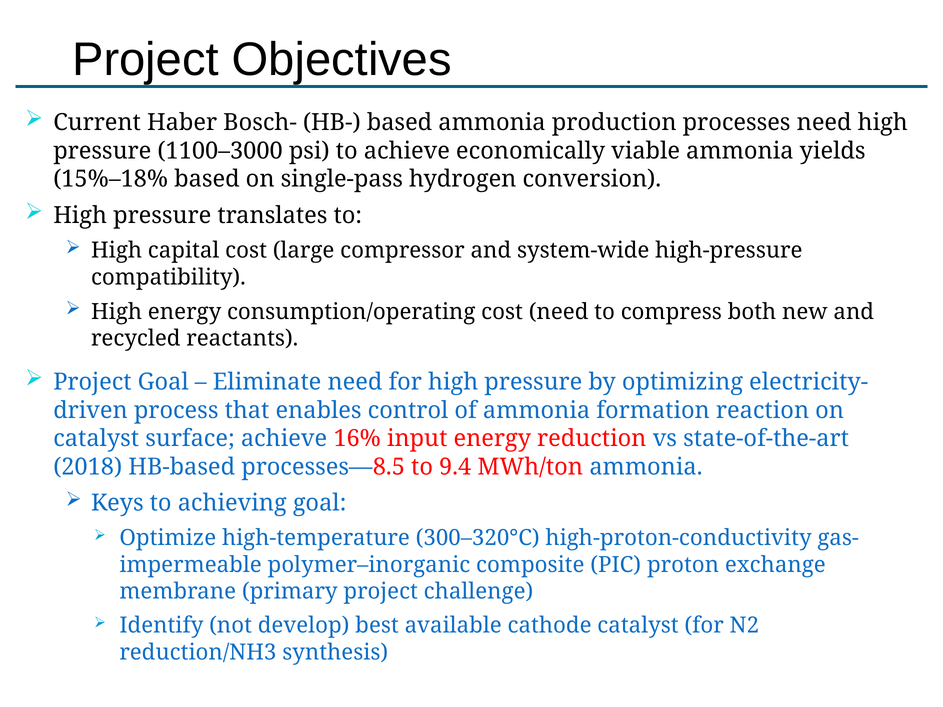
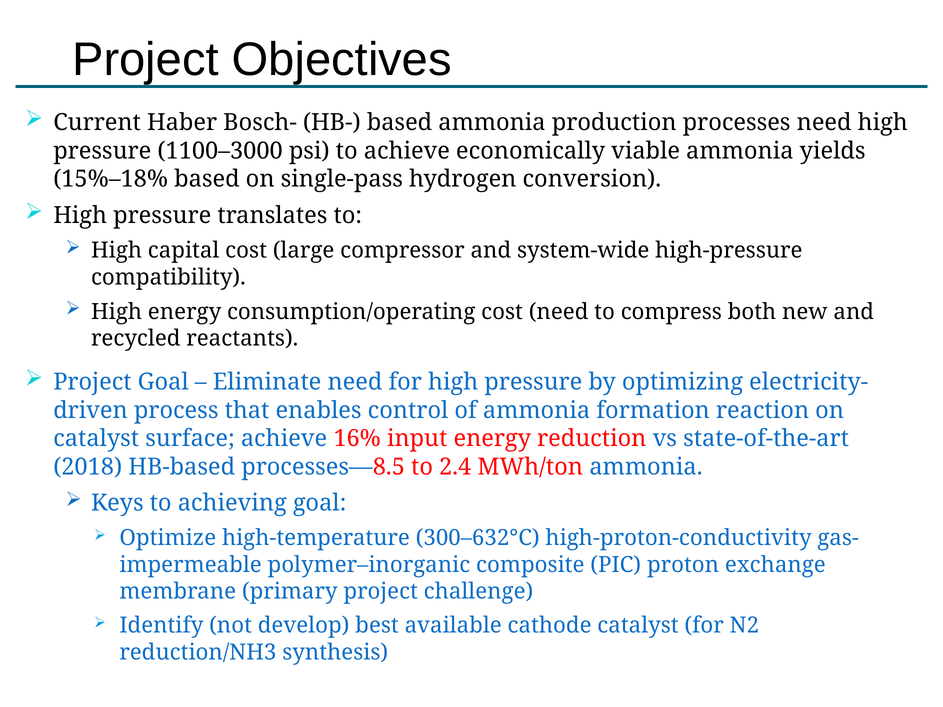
9.4: 9.4 -> 2.4
300–320°C: 300–320°C -> 300–632°C
